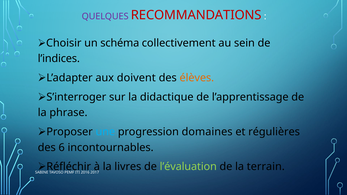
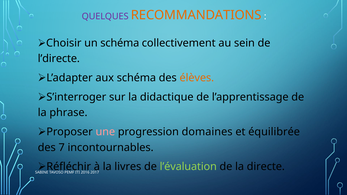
RECOMMANDATIONS colour: red -> orange
l’indices: l’indices -> l’directe
aux doivent: doivent -> schéma
une colour: light blue -> pink
régulières: régulières -> équilibrée
6: 6 -> 7
terrain: terrain -> directe
